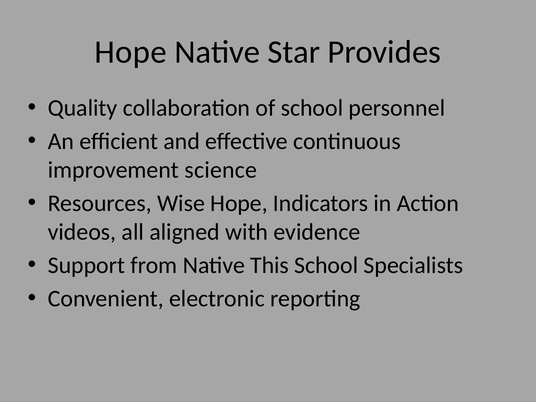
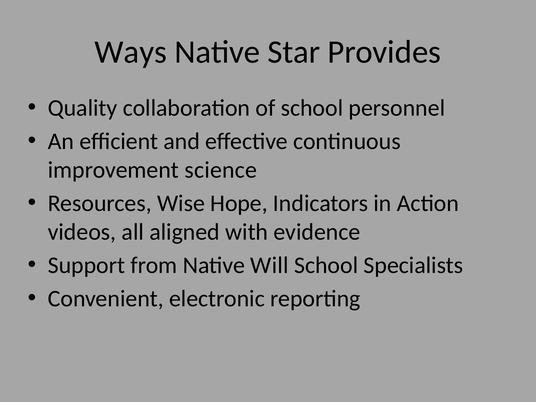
Hope at (131, 52): Hope -> Ways
This: This -> Will
